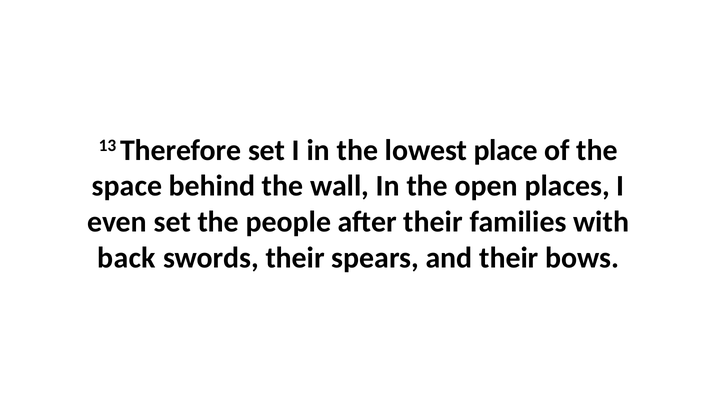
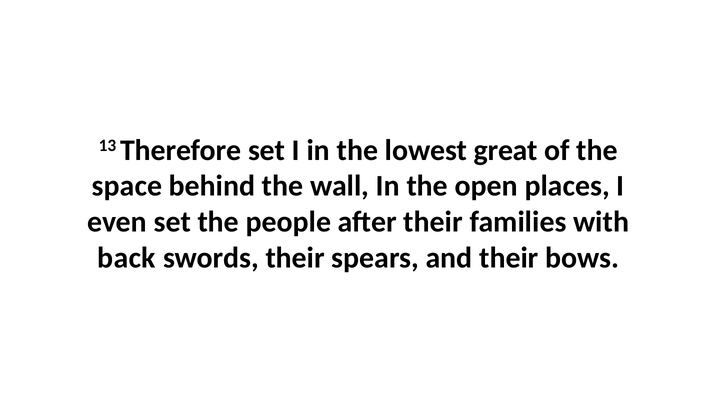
place: place -> great
